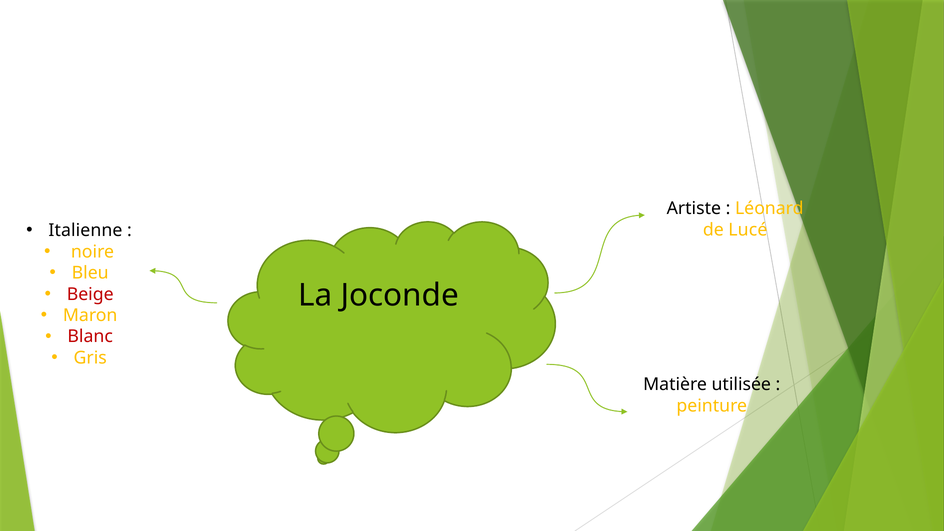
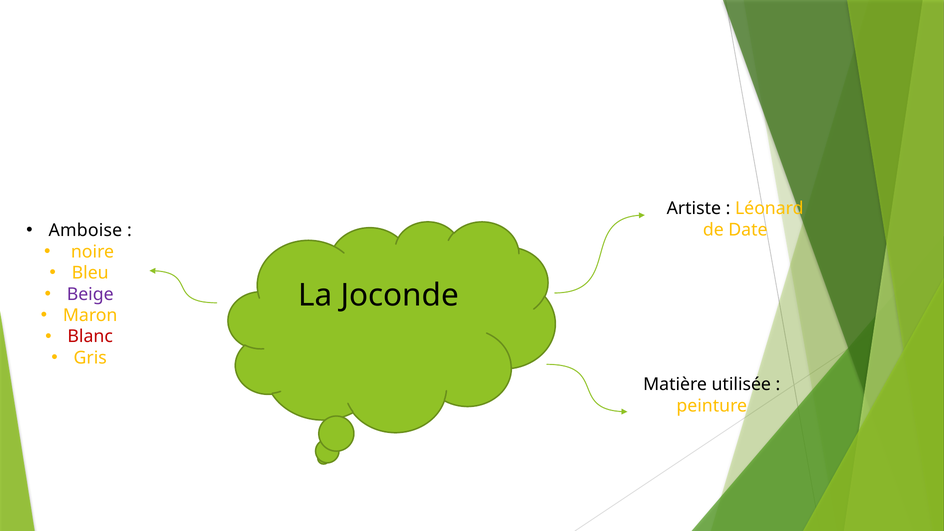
Italienne: Italienne -> Amboise
Lucé: Lucé -> Date
Beige colour: red -> purple
